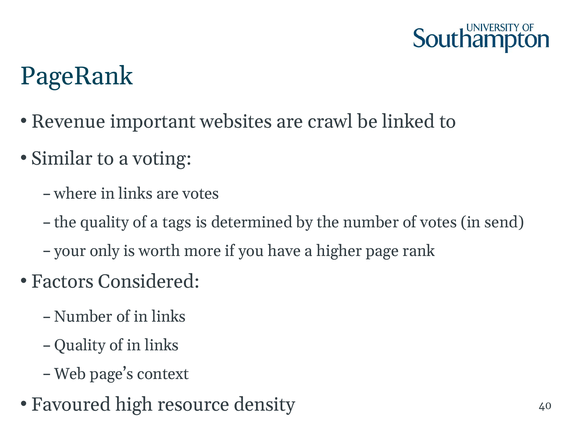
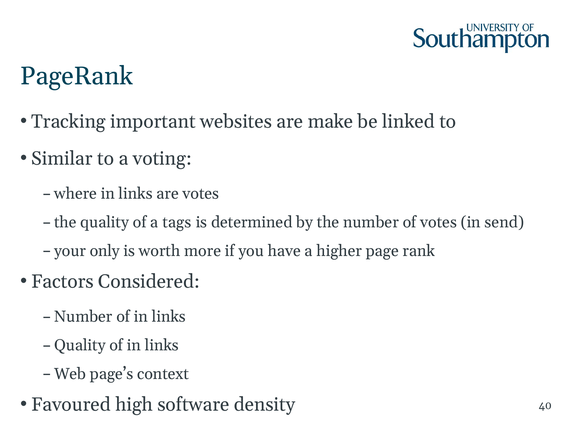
Revenue: Revenue -> Tracking
crawl: crawl -> make
resource: resource -> software
